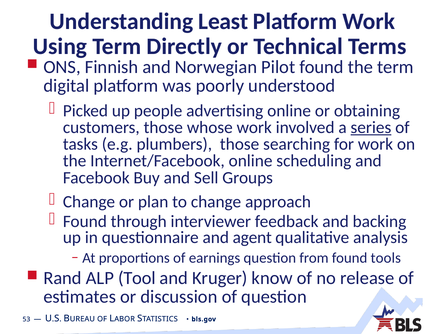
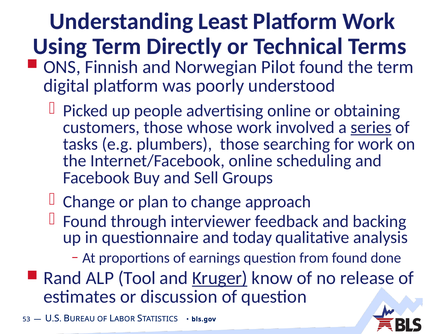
agent: agent -> today
tools: tools -> done
Kruger underline: none -> present
